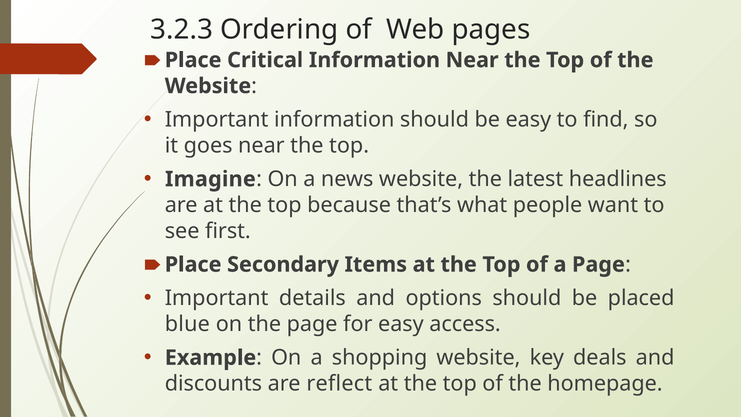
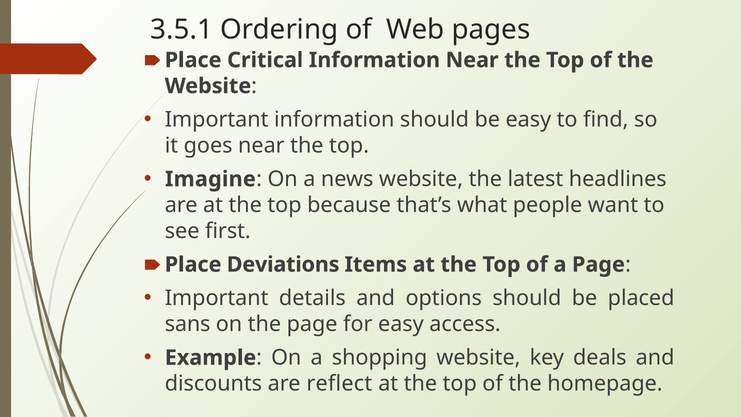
3.2.3: 3.2.3 -> 3.5.1
Secondary: Secondary -> Deviations
blue: blue -> sans
